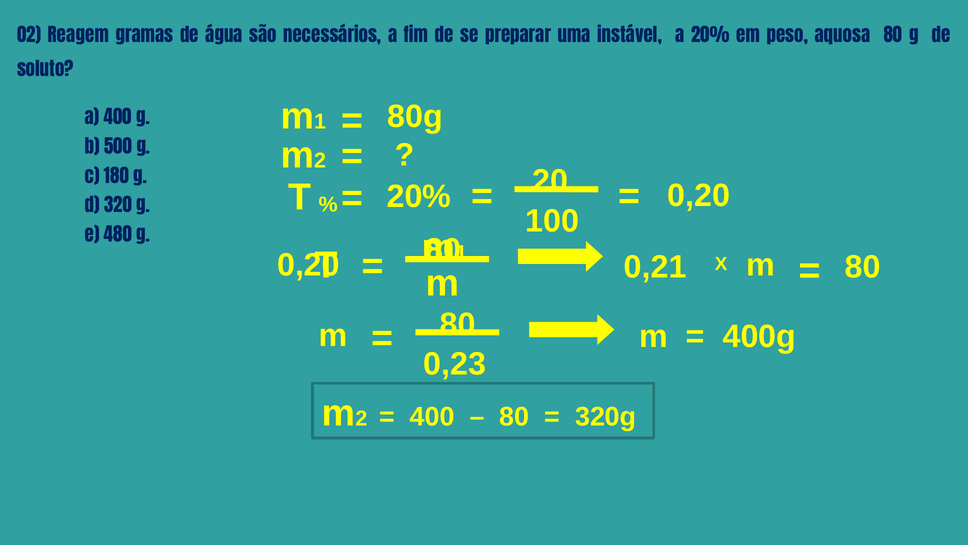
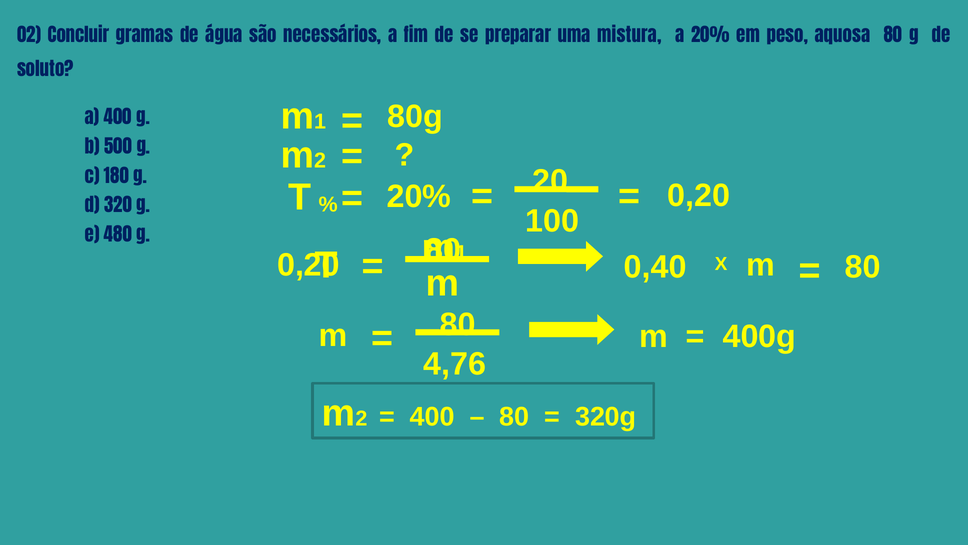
Reagem: Reagem -> Concluir
instável: instável -> mistura
0,21: 0,21 -> 0,40
0,23: 0,23 -> 4,76
